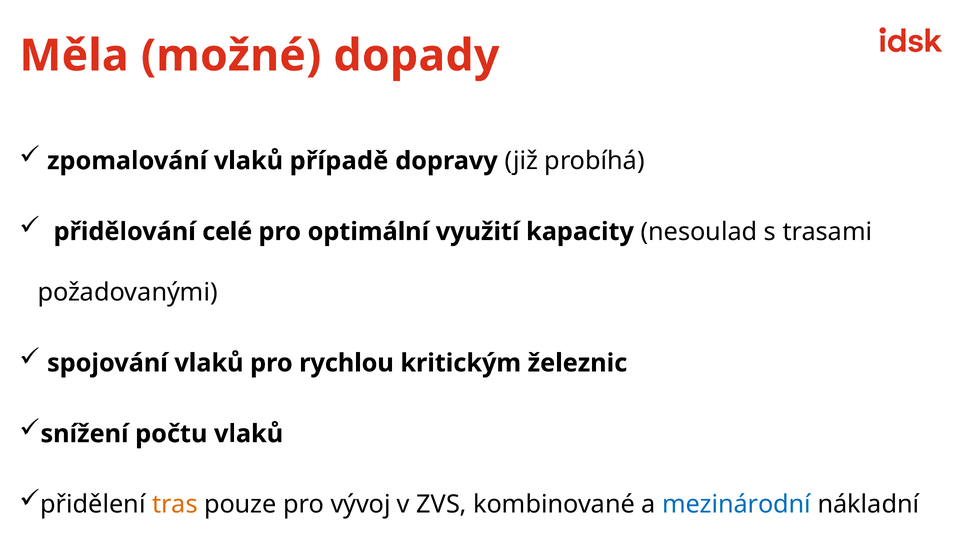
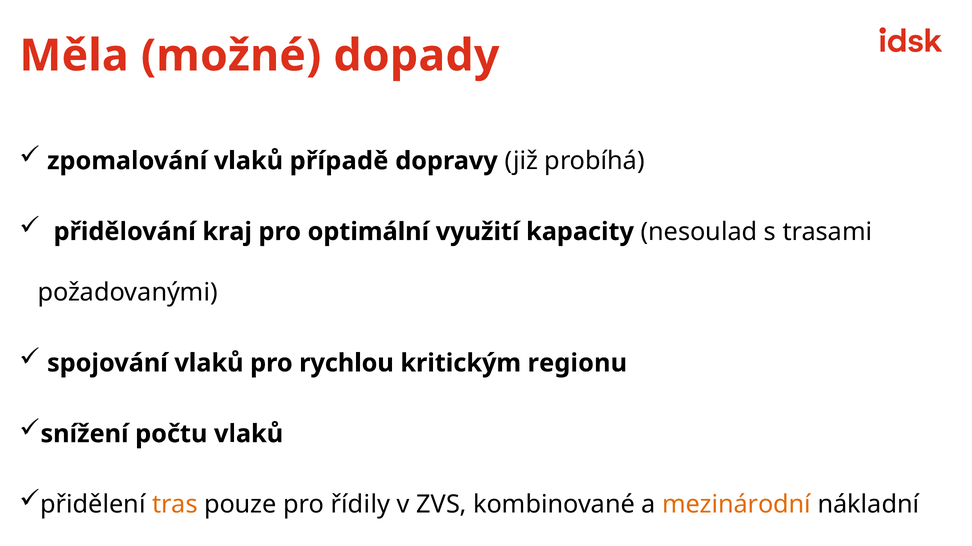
celé: celé -> kraj
železnic: železnic -> regionu
vývoj: vývoj -> řídily
mezinárodní colour: blue -> orange
